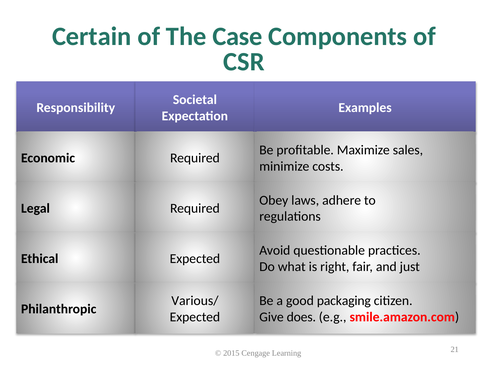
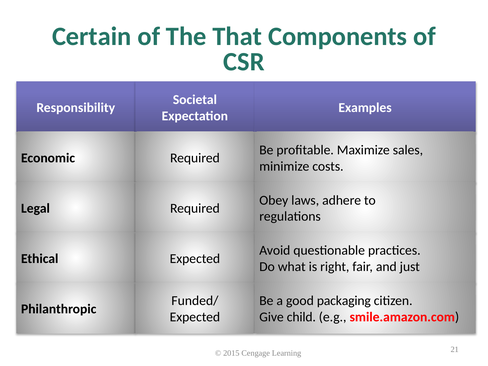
Case: Case -> That
Various/: Various/ -> Funded/
does: does -> child
